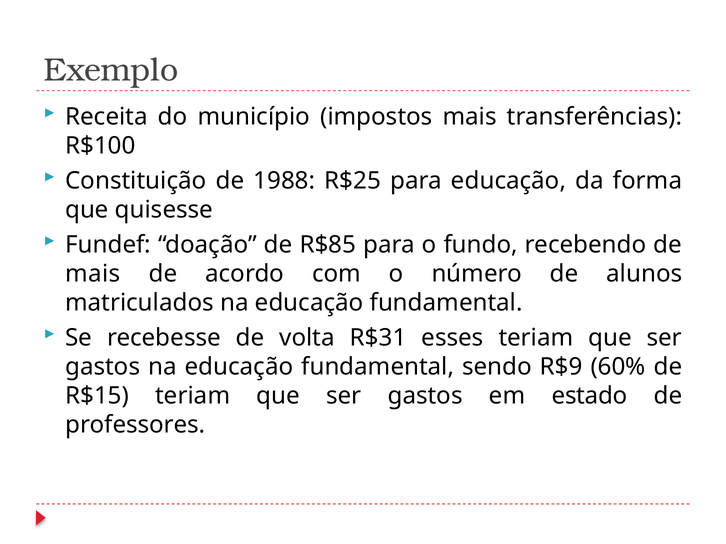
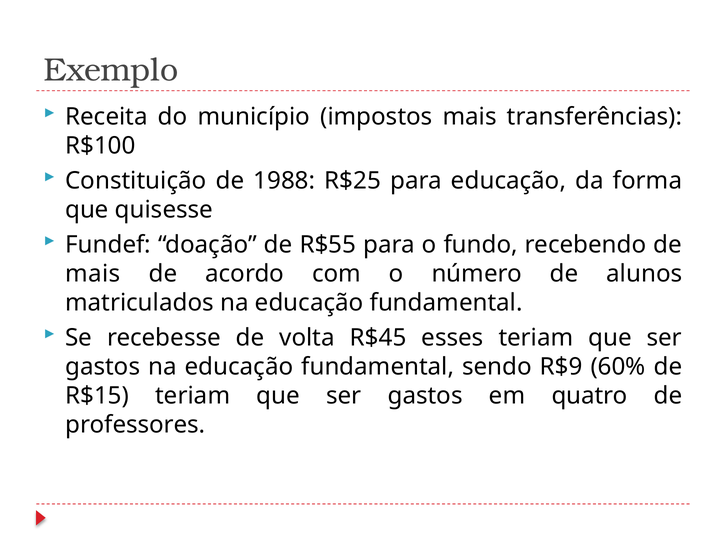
R$85: R$85 -> R$55
R$31: R$31 -> R$45
estado: estado -> quatro
